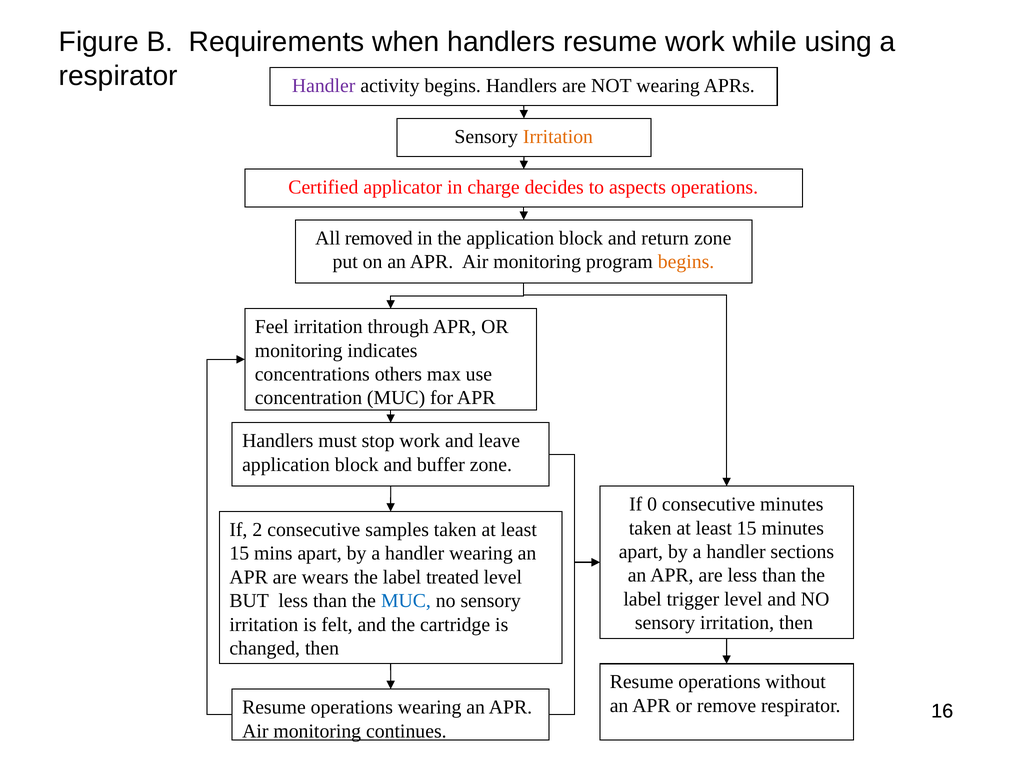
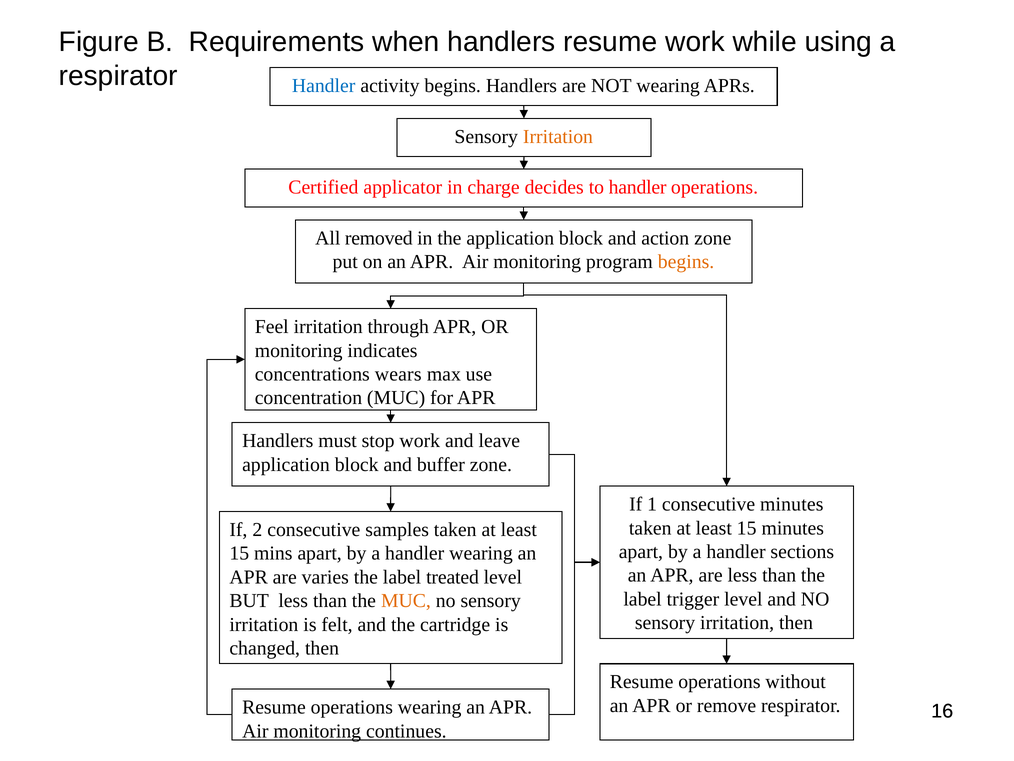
Handler at (324, 86) colour: purple -> blue
to aspects: aspects -> handler
return: return -> action
others: others -> wears
0: 0 -> 1
wears: wears -> varies
MUC at (406, 600) colour: blue -> orange
